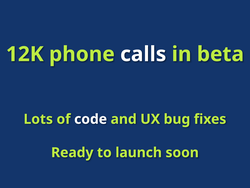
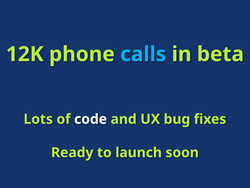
calls colour: white -> light blue
